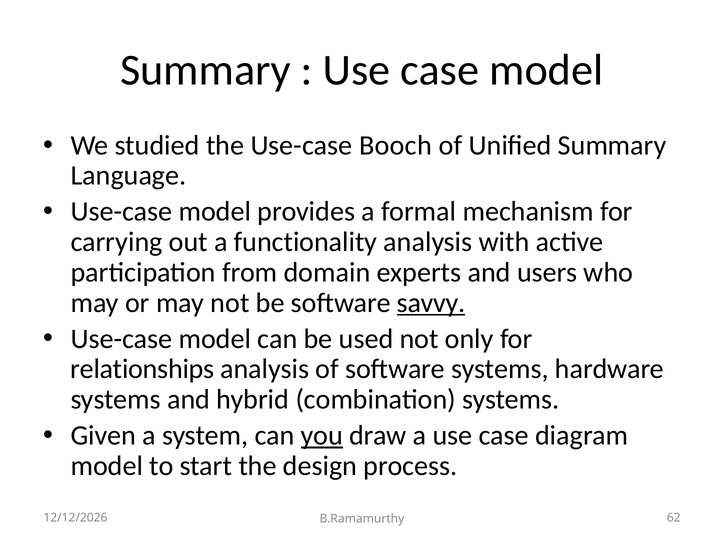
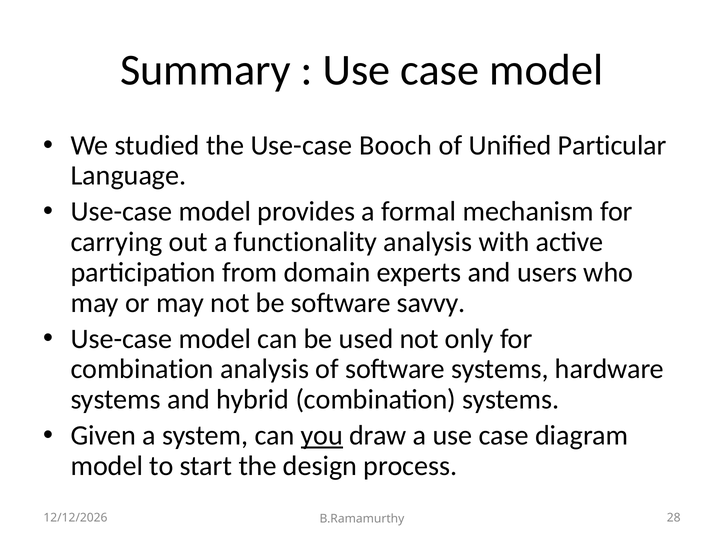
Unified Summary: Summary -> Particular
savvy underline: present -> none
relationships at (142, 369): relationships -> combination
62: 62 -> 28
